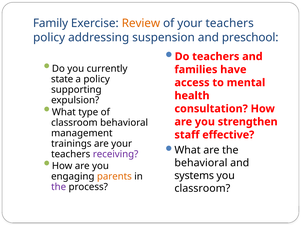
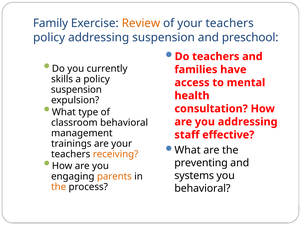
state: state -> skills
supporting at (76, 90): supporting -> suspension
you strengthen: strengthen -> addressing
receiving colour: purple -> orange
behavioral at (201, 163): behavioral -> preventing
the at (59, 187) colour: purple -> orange
classroom at (202, 188): classroom -> behavioral
